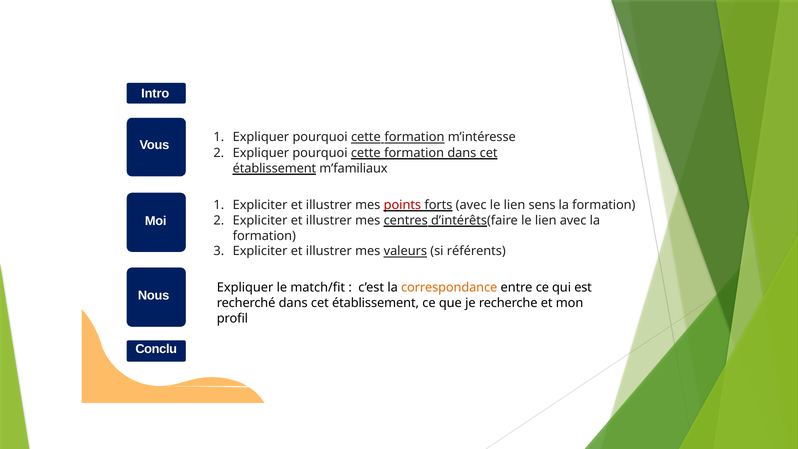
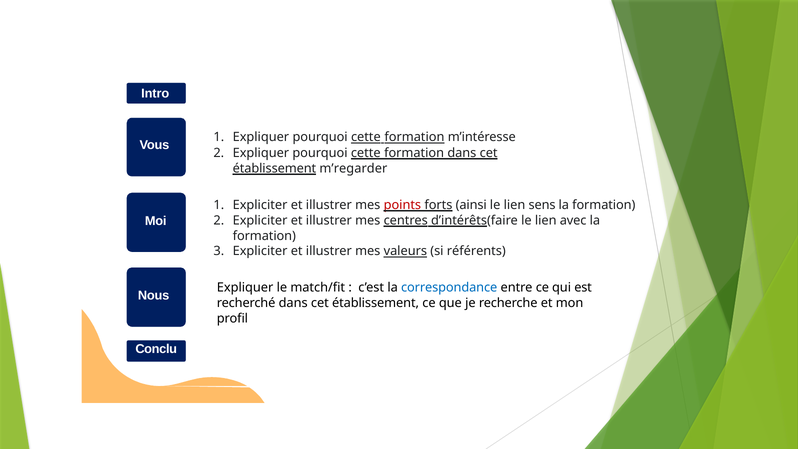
m’familiaux: m’familiaux -> m’regarder
forts avec: avec -> ainsi
correspondance colour: orange -> blue
